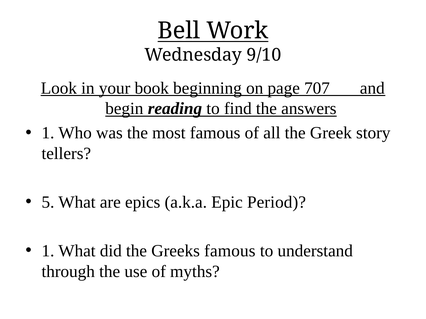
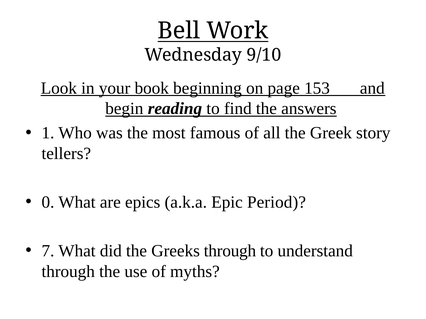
707: 707 -> 153
5: 5 -> 0
1 at (48, 251): 1 -> 7
Greeks famous: famous -> through
